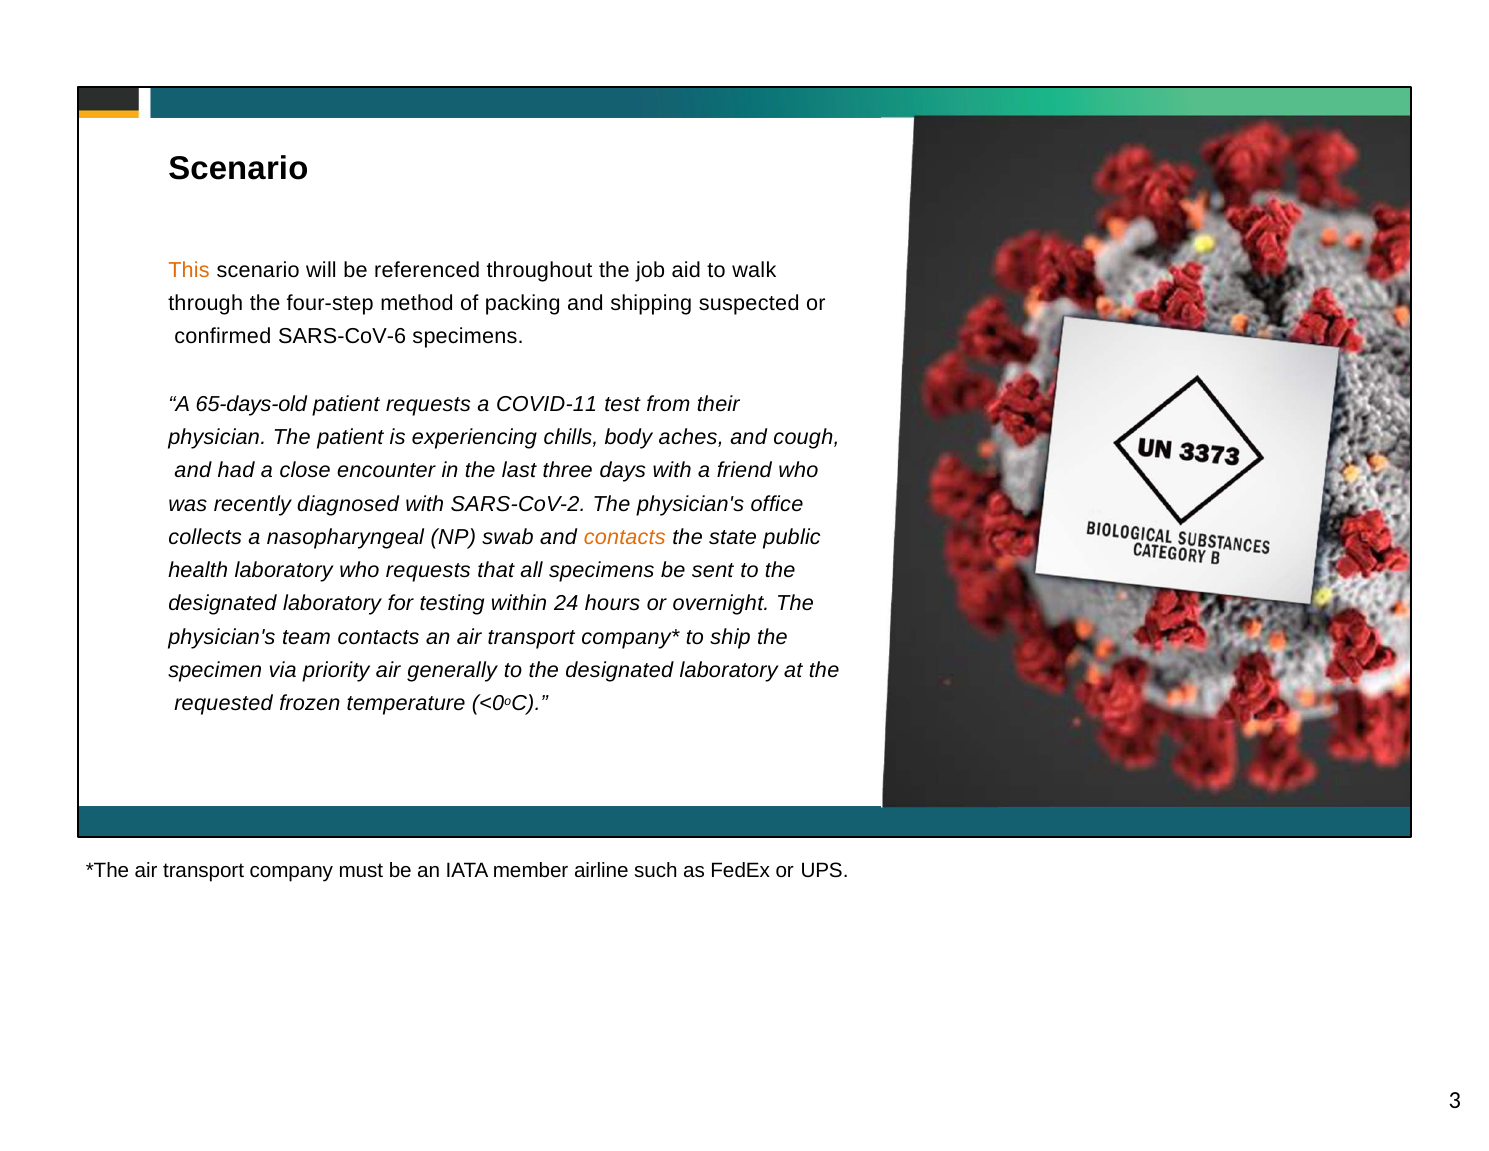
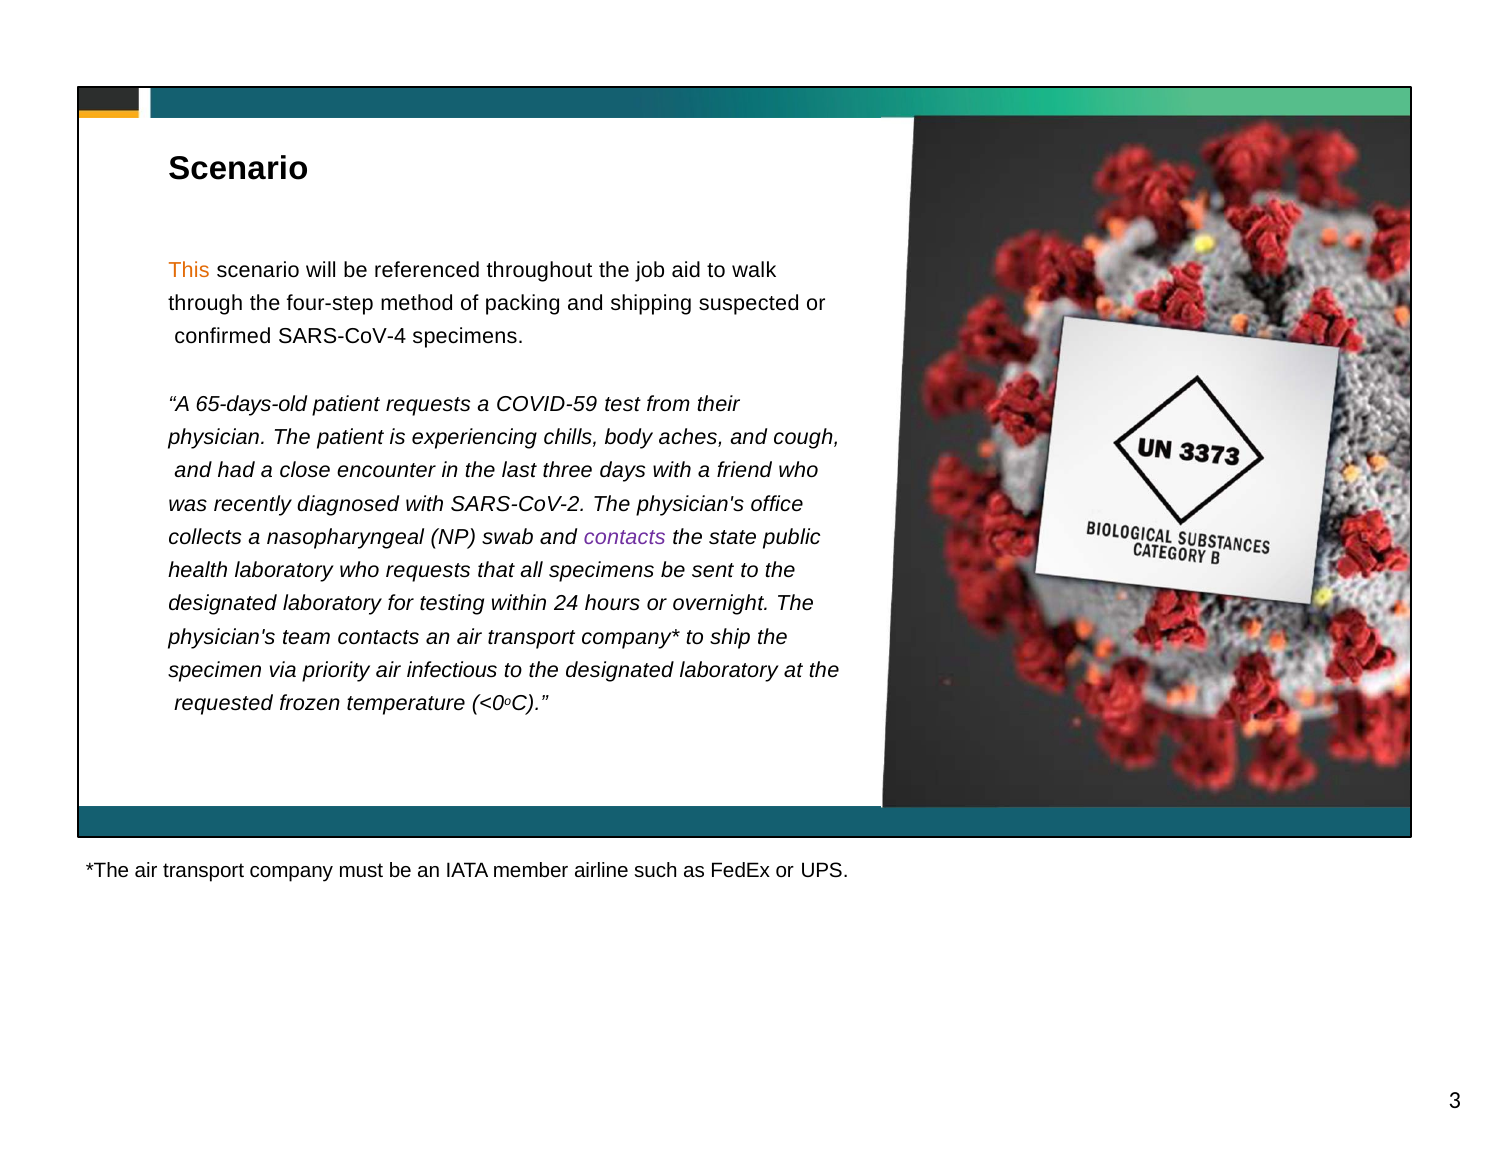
SARS-CoV-6: SARS-CoV-6 -> SARS-CoV-4
COVID-11: COVID-11 -> COVID-59
contacts at (625, 537) colour: orange -> purple
generally: generally -> infectious
